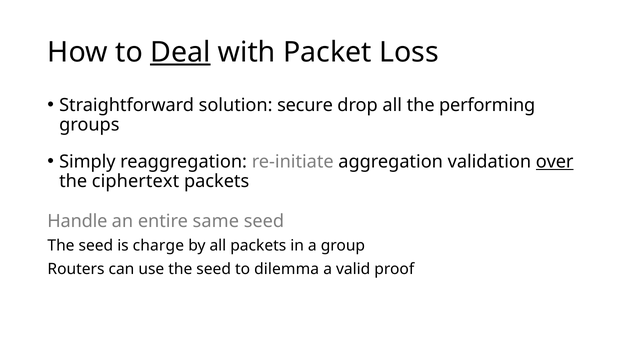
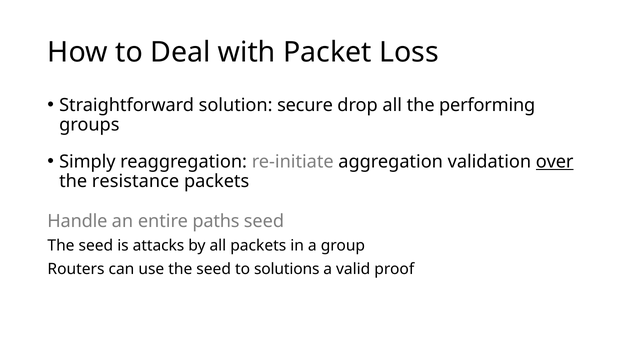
Deal underline: present -> none
ciphertext: ciphertext -> resistance
same: same -> paths
charge: charge -> attacks
dilemma: dilemma -> solutions
